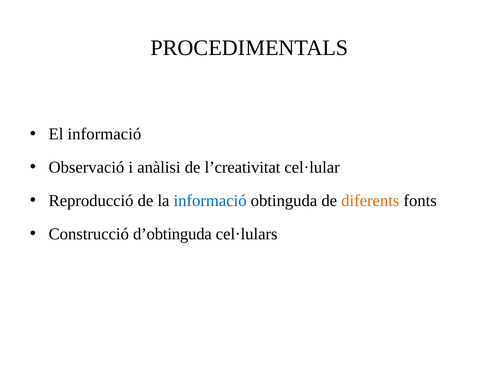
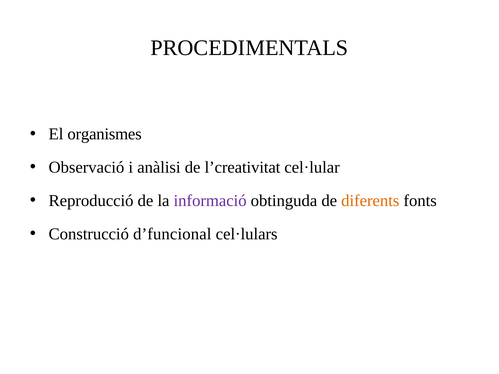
El informació: informació -> organismes
informació at (210, 201) colour: blue -> purple
d’obtinguda: d’obtinguda -> d’funcional
